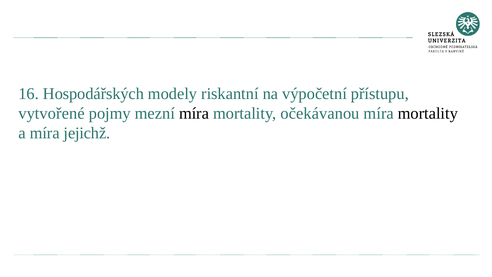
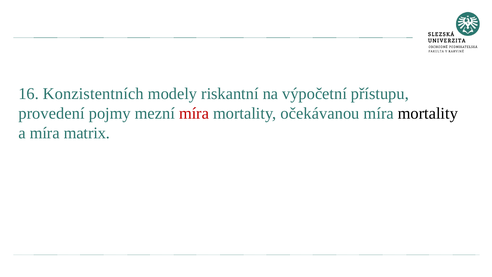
Hospodářských: Hospodářských -> Konzistentních
vytvořené: vytvořené -> provedení
míra at (194, 113) colour: black -> red
jejichž: jejichž -> matrix
